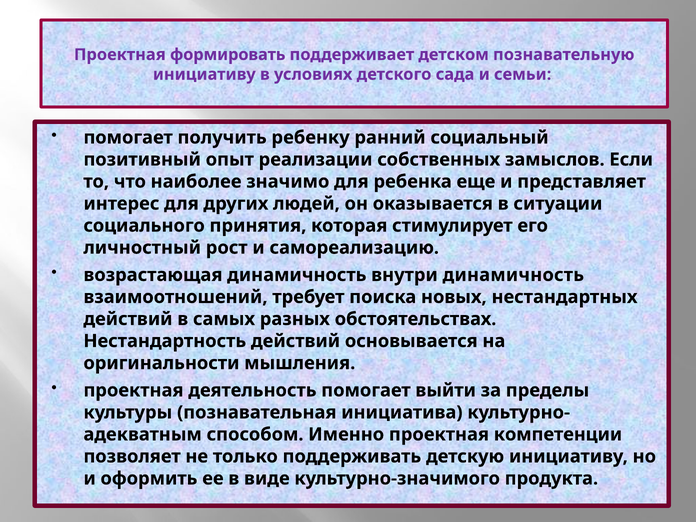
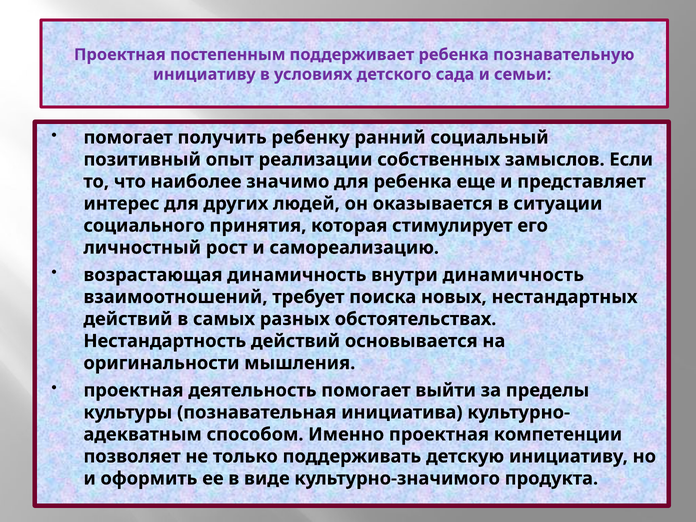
формировать: формировать -> постепенным
поддерживает детском: детском -> ребенка
